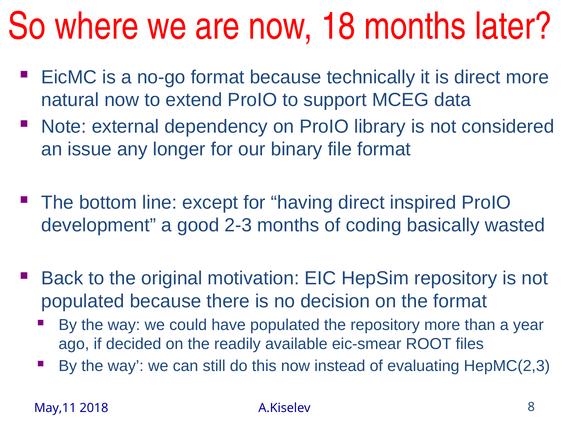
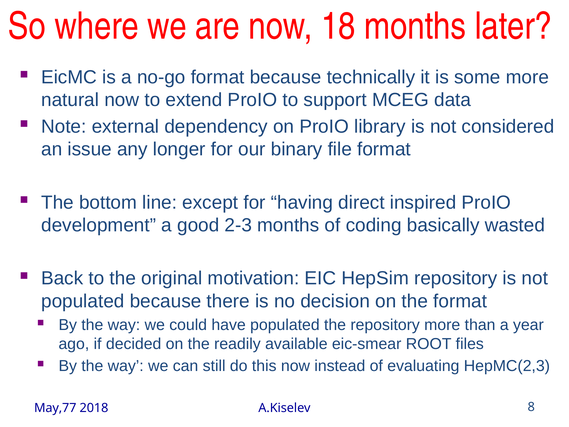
is direct: direct -> some
May,11: May,11 -> May,77
